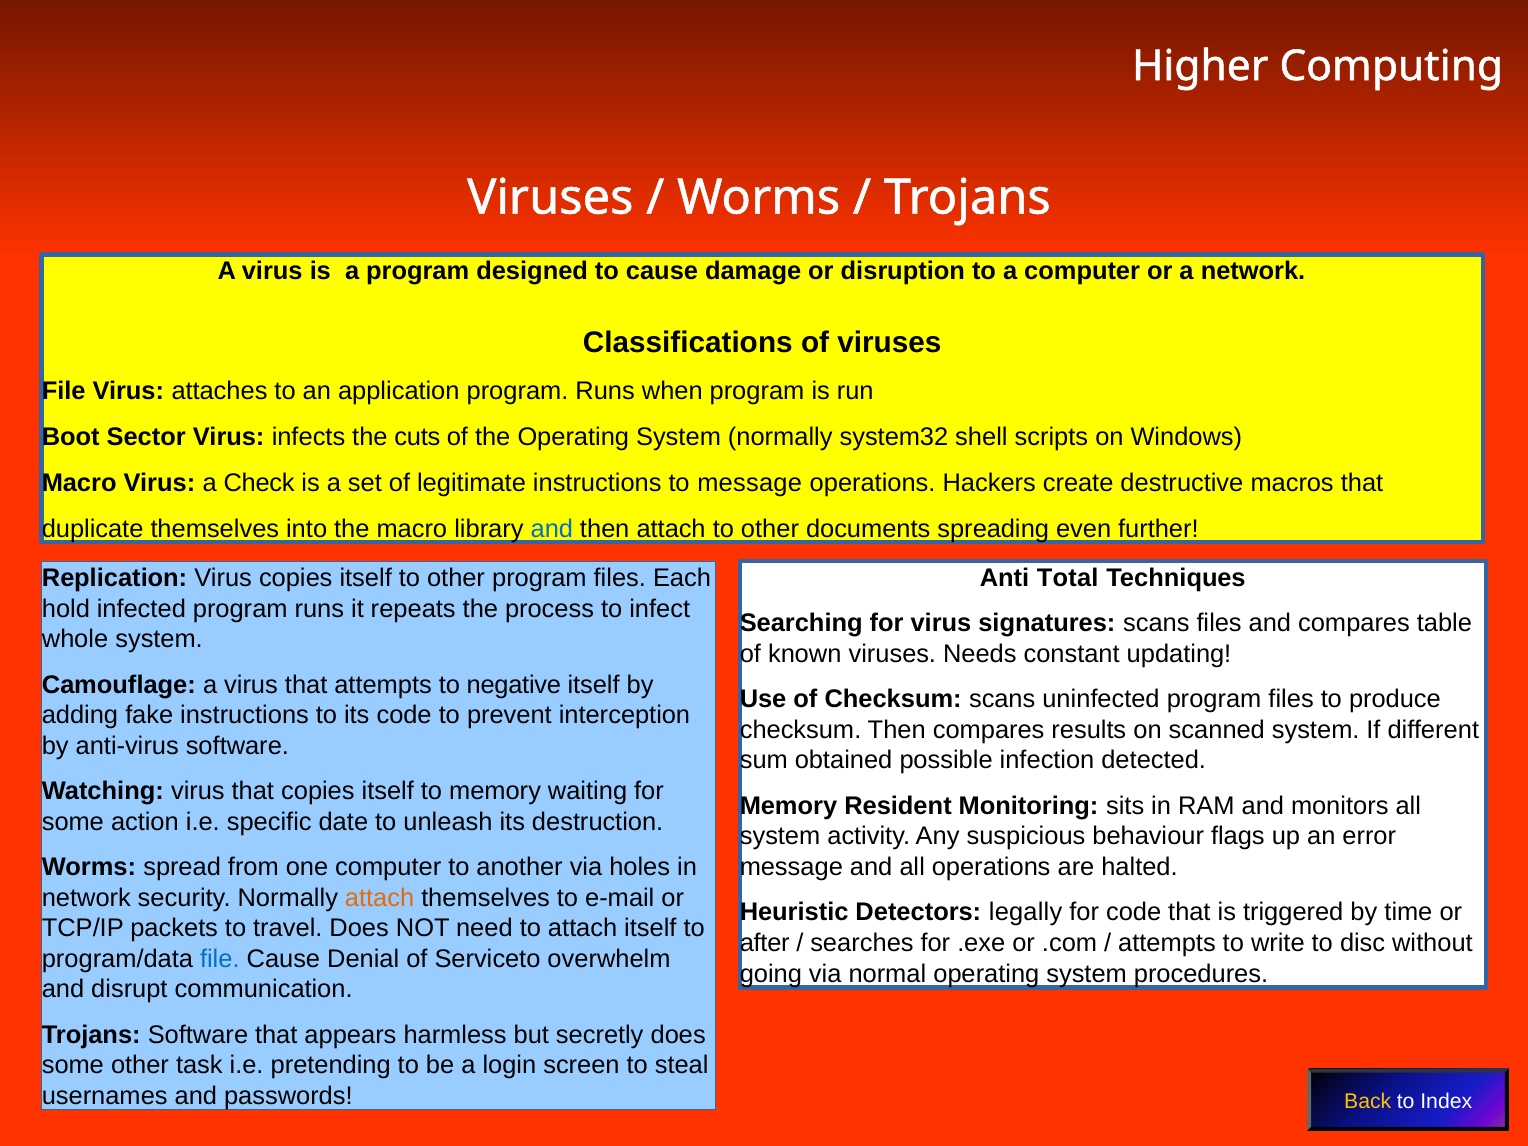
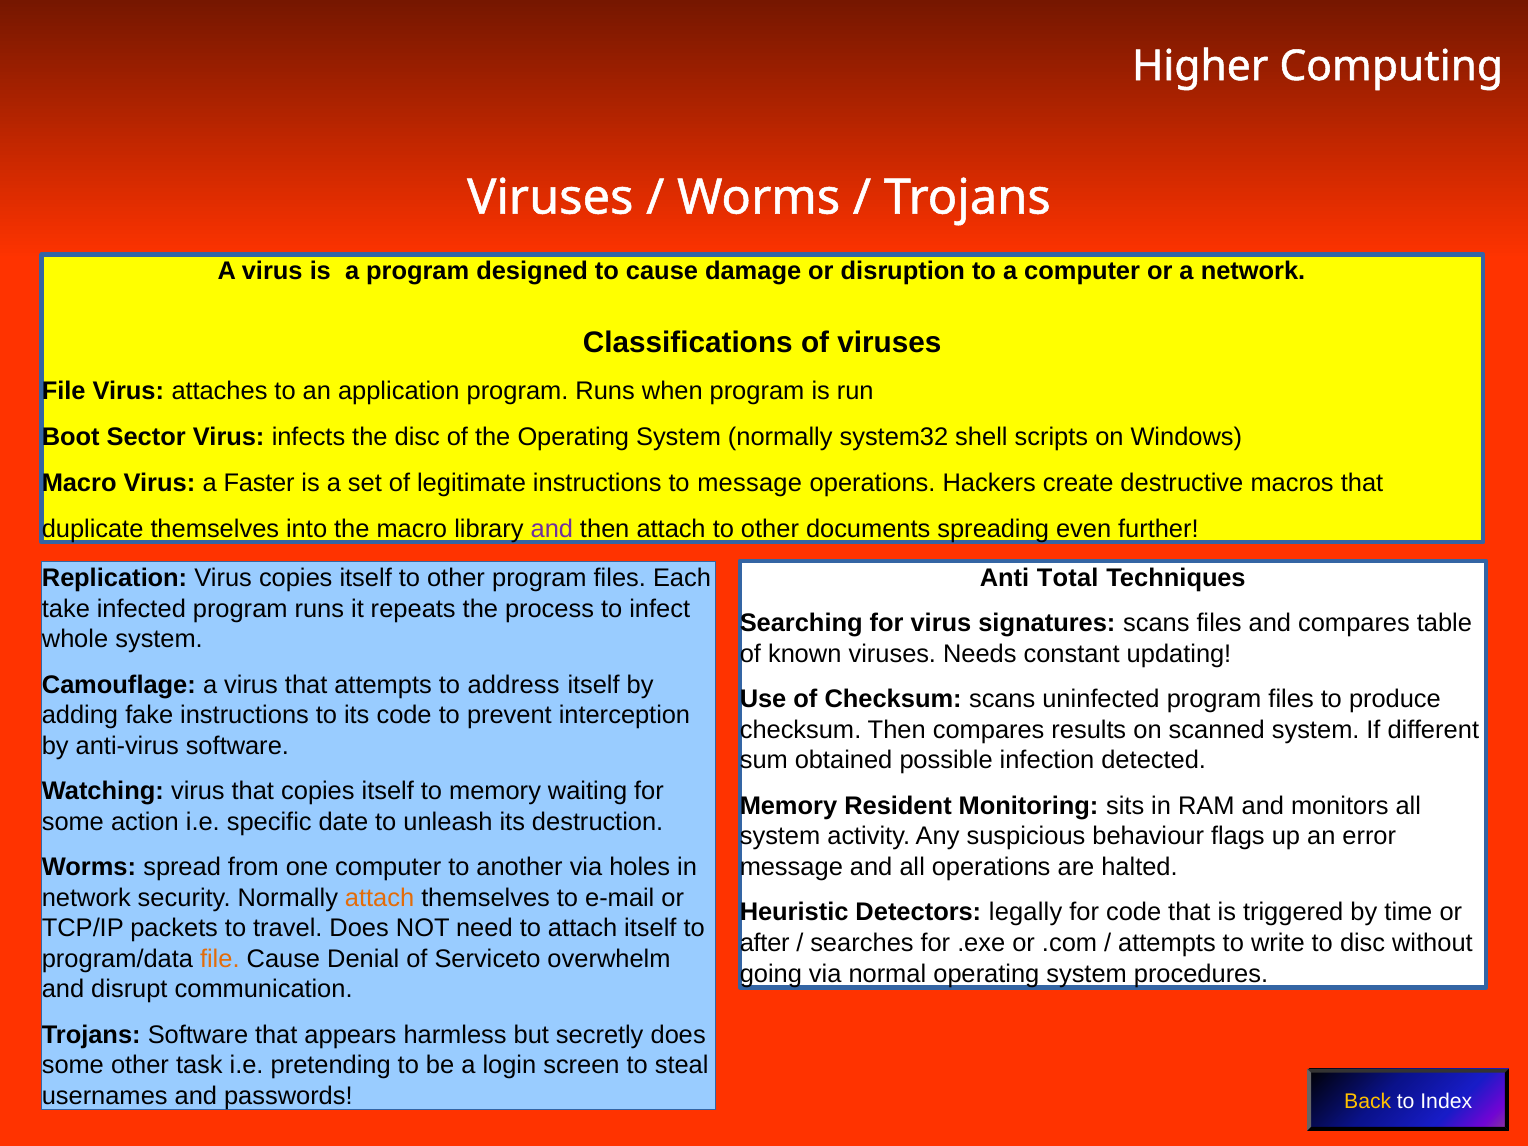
the cuts: cuts -> disc
Check: Check -> Faster
and at (552, 529) colour: blue -> purple
hold: hold -> take
negative: negative -> address
file at (220, 959) colour: blue -> orange
